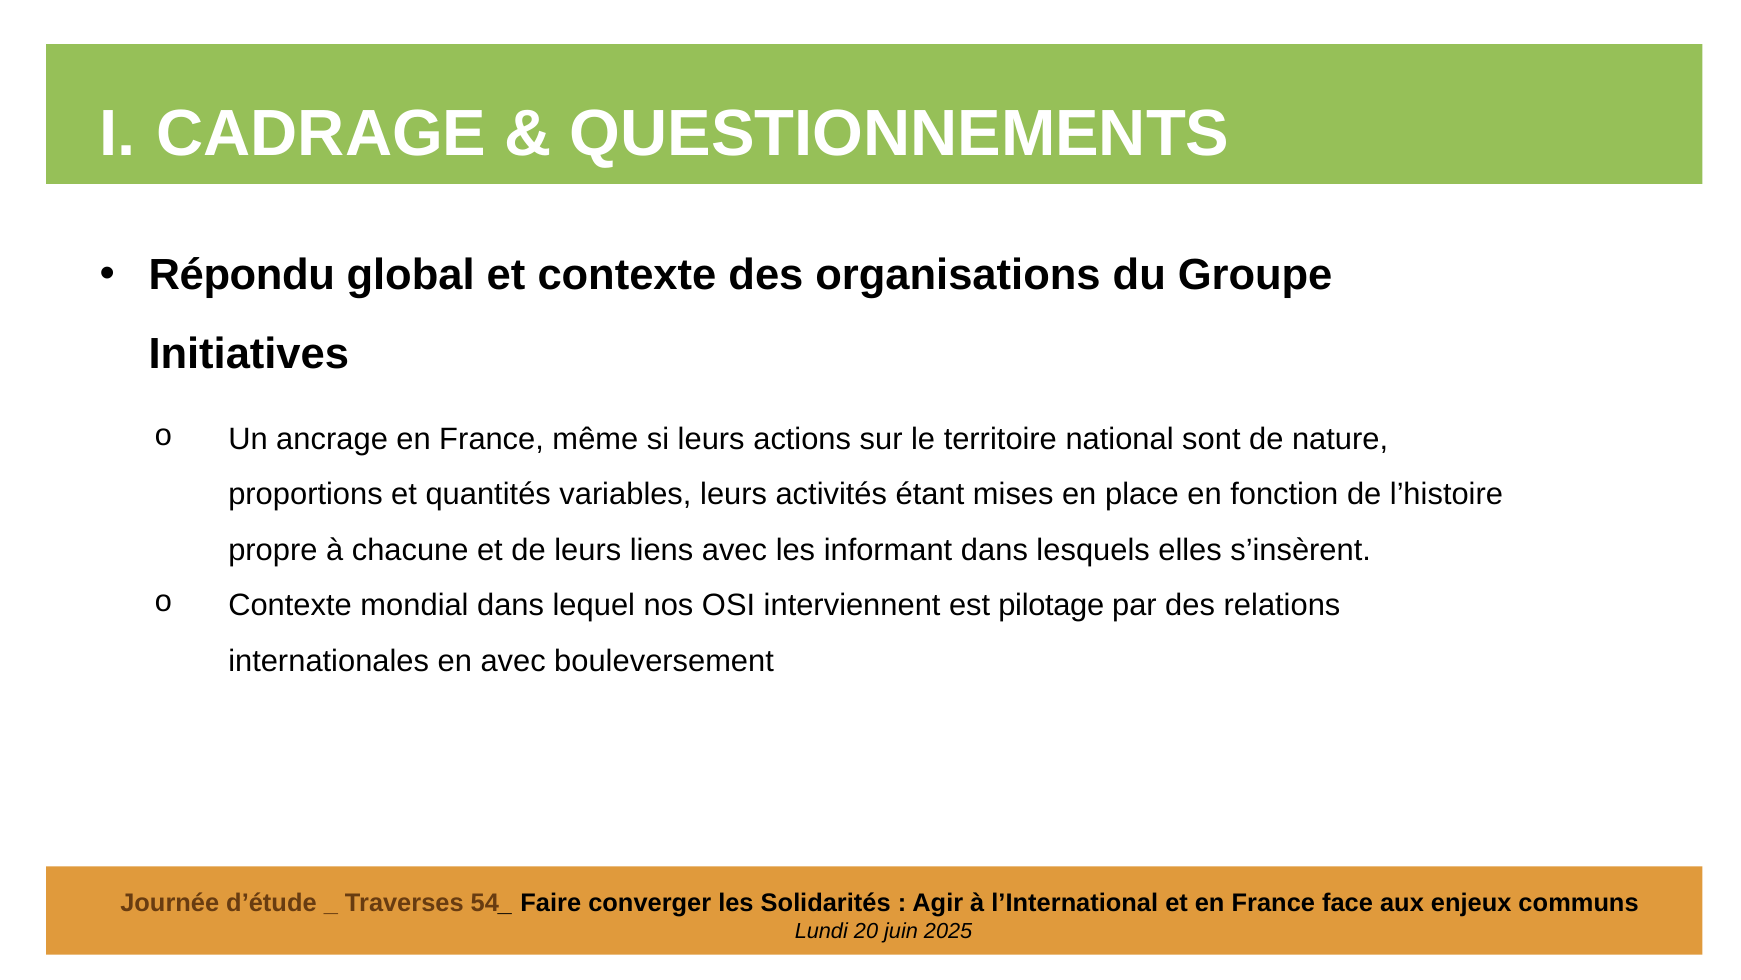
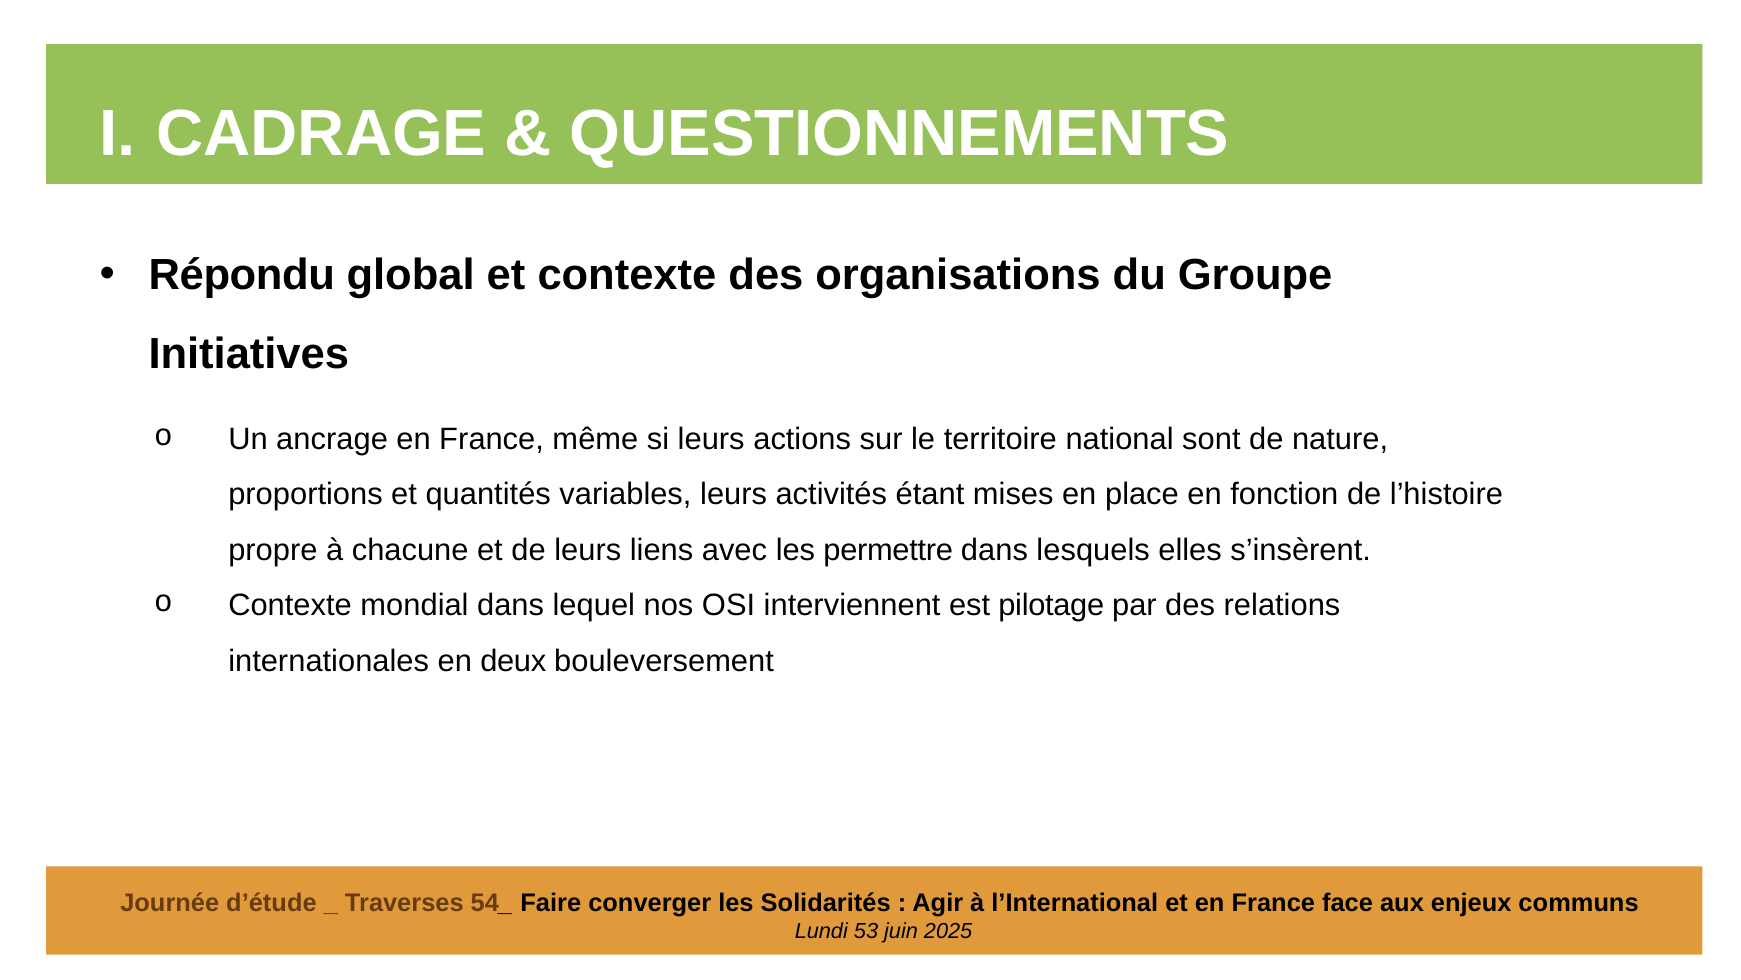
informant: informant -> permettre
en avec: avec -> deux
20: 20 -> 53
